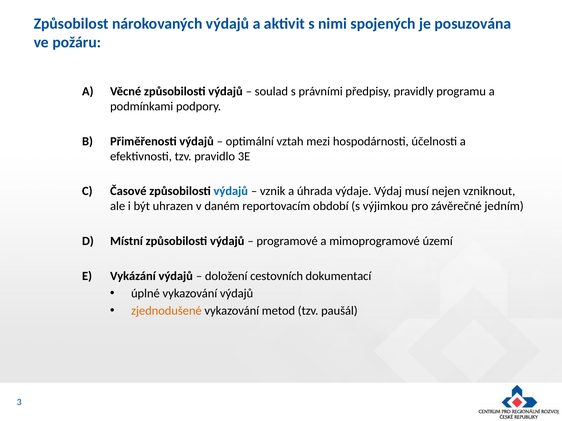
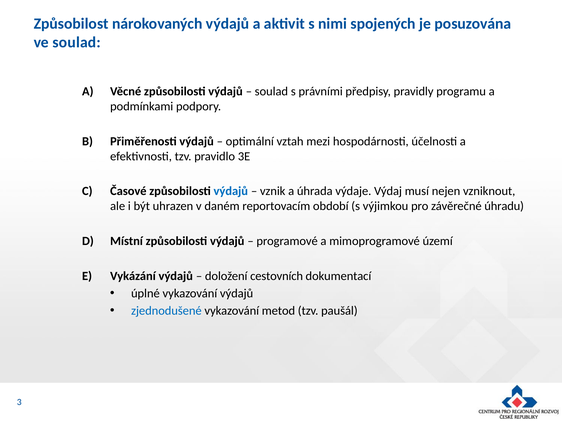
ve požáru: požáru -> soulad
jedním: jedním -> úhradu
zjednodušené colour: orange -> blue
